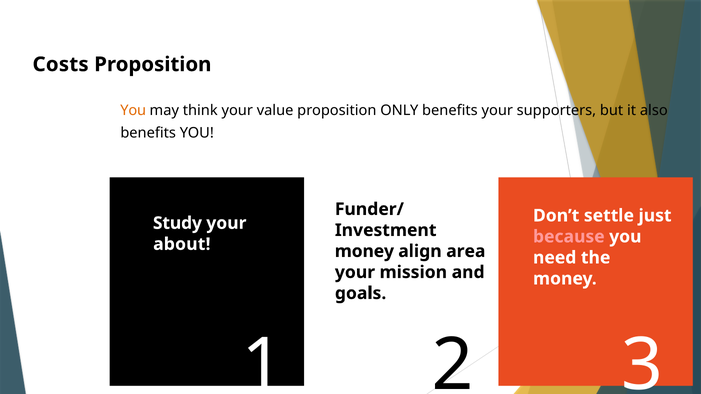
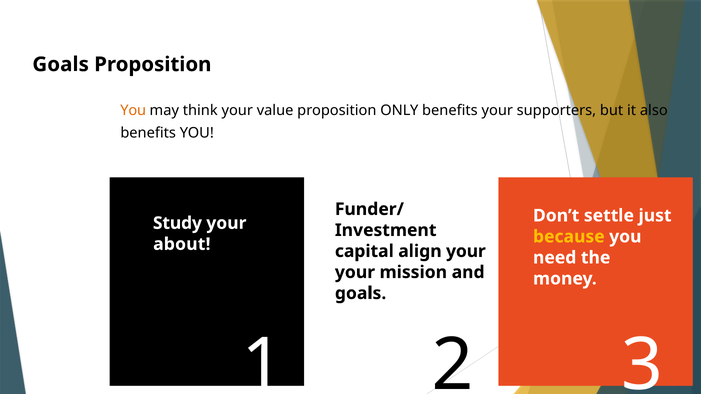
Costs at (61, 64): Costs -> Goals
because colour: pink -> yellow
money at (364, 251): money -> capital
align area: area -> your
